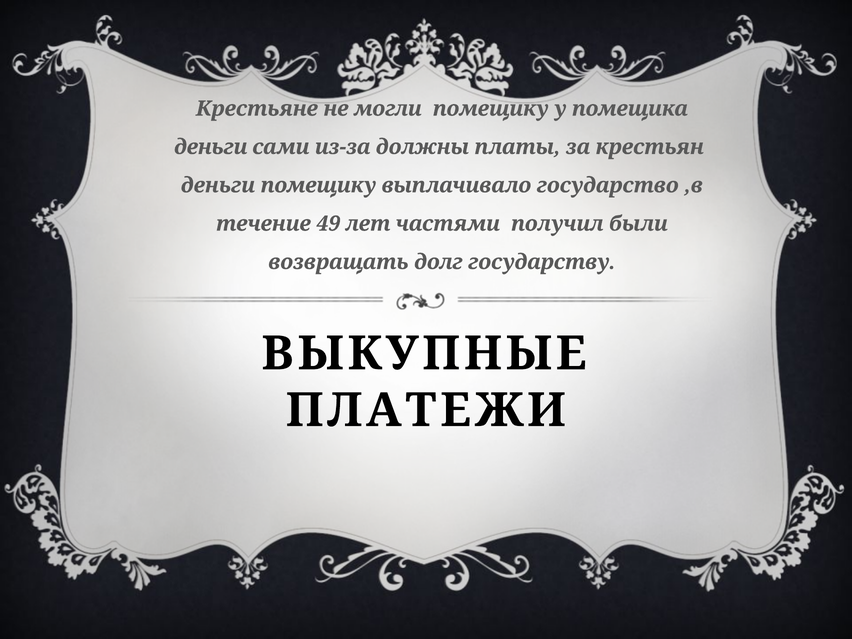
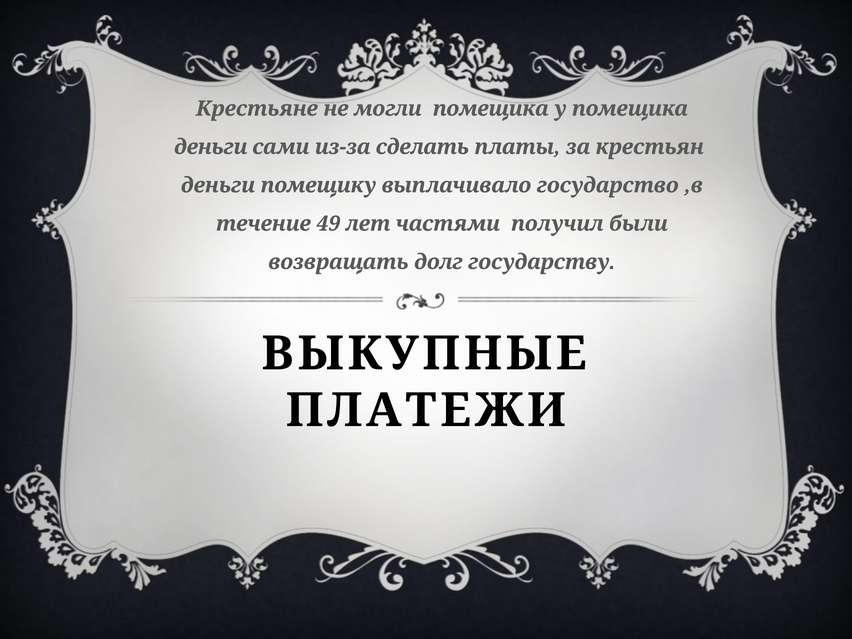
могли помещику: помещику -> помещика
должны: должны -> сделать
